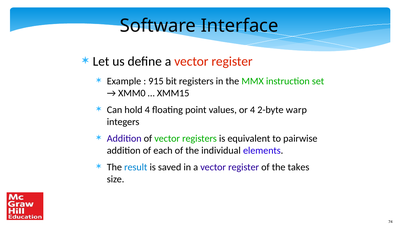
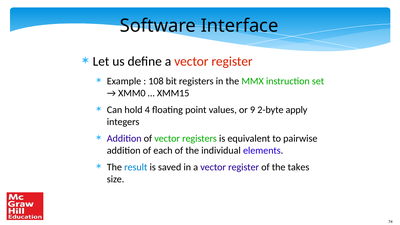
915: 915 -> 108
or 4: 4 -> 9
warp: warp -> apply
